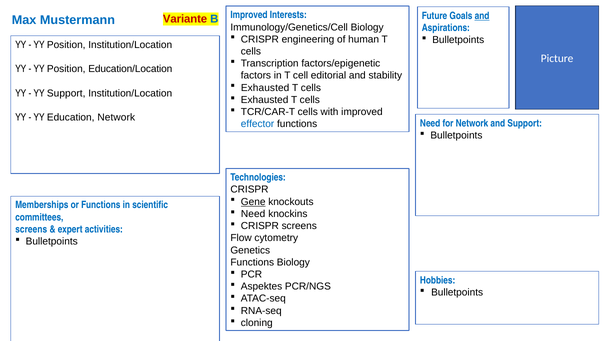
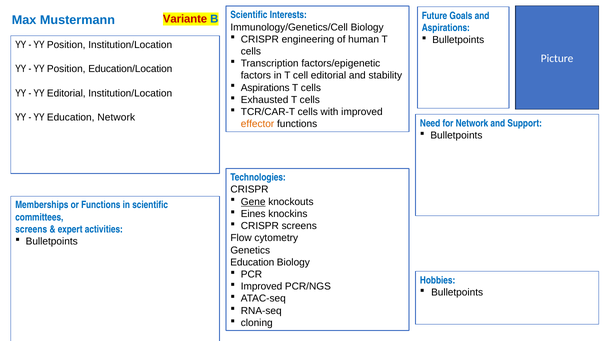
and at (482, 16) underline: present -> none
Mustermann Improved: Improved -> Scientific
Exhausted at (265, 88): Exhausted -> Aspirations
YY Support: Support -> Editorial
effector colour: blue -> orange
Need at (253, 214): Need -> Eines
Functions at (252, 262): Functions -> Education
Aspektes at (262, 286): Aspektes -> Improved
